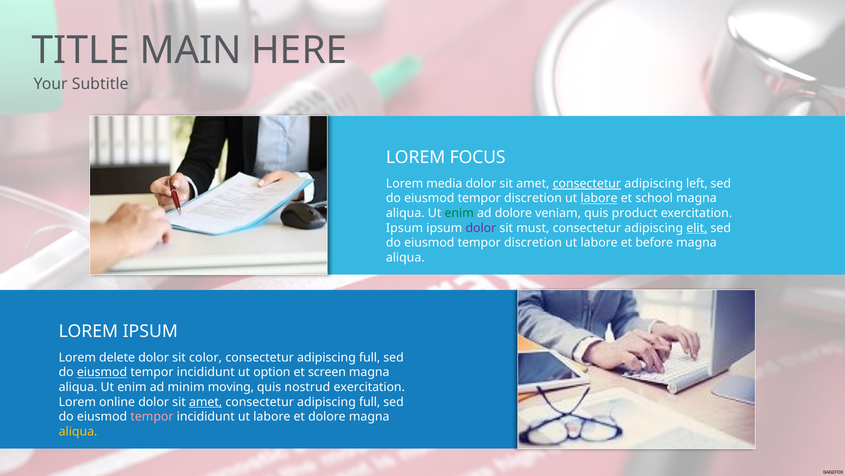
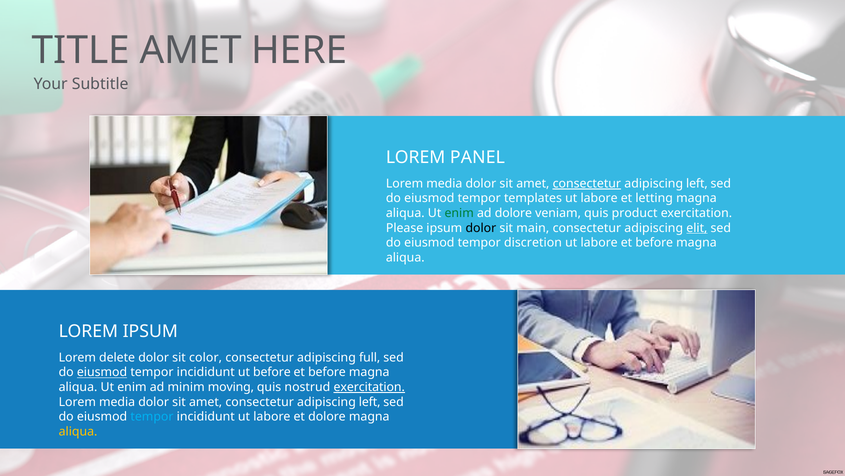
TITLE MAIN: MAIN -> AMET
FOCUS: FOCUS -> PANEL
discretion at (533, 198): discretion -> templates
labore at (599, 198) underline: present -> none
school: school -> letting
Ipsum at (405, 228): Ipsum -> Please
dolor at (481, 228) colour: purple -> black
must: must -> main
ut option: option -> before
screen at (327, 372): screen -> before
exercitation at (369, 387) underline: none -> present
online at (117, 401): online -> media
amet at (206, 401) underline: present -> none
full at (370, 401): full -> left
tempor at (152, 416) colour: pink -> light blue
